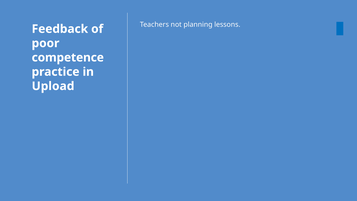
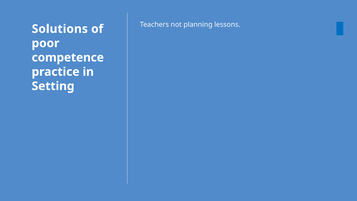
Feedback: Feedback -> Solutions
Upload: Upload -> Setting
